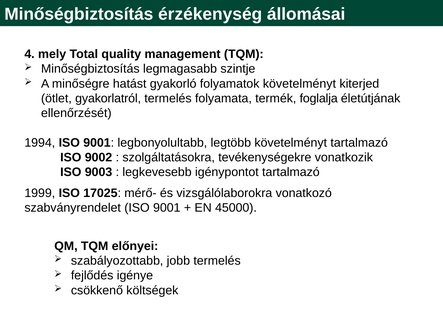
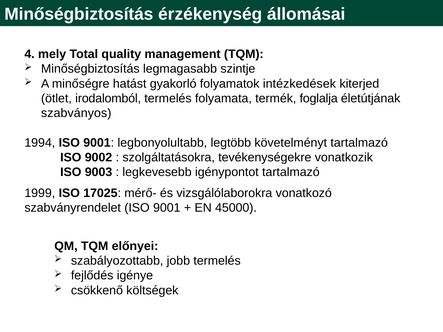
folyamatok követelményt: követelményt -> intézkedések
gyakorlatról: gyakorlatról -> irodalomból
ellenőrzését: ellenőrzését -> szabványos
